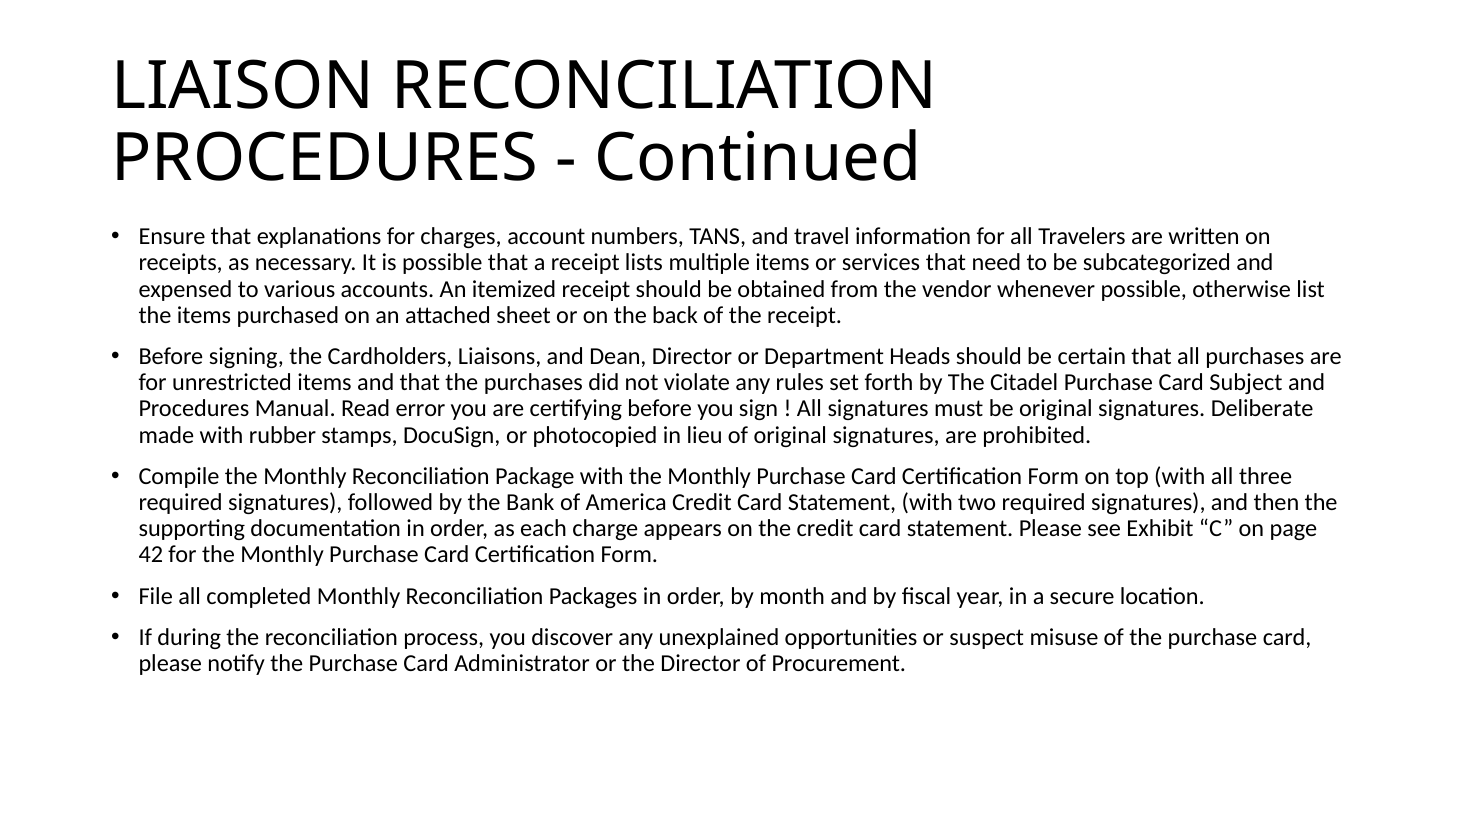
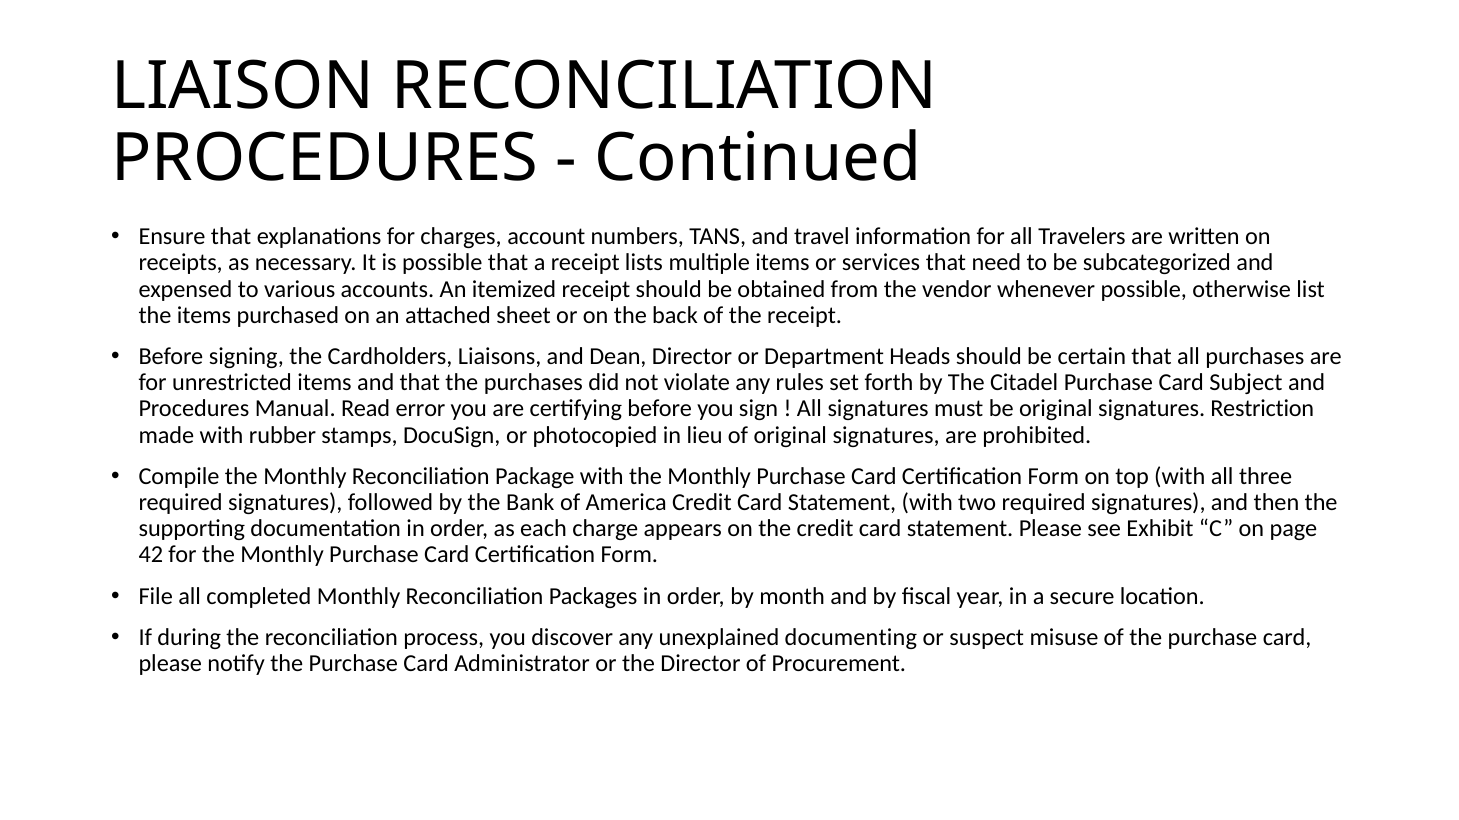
Deliberate: Deliberate -> Restriction
opportunities: opportunities -> documenting
